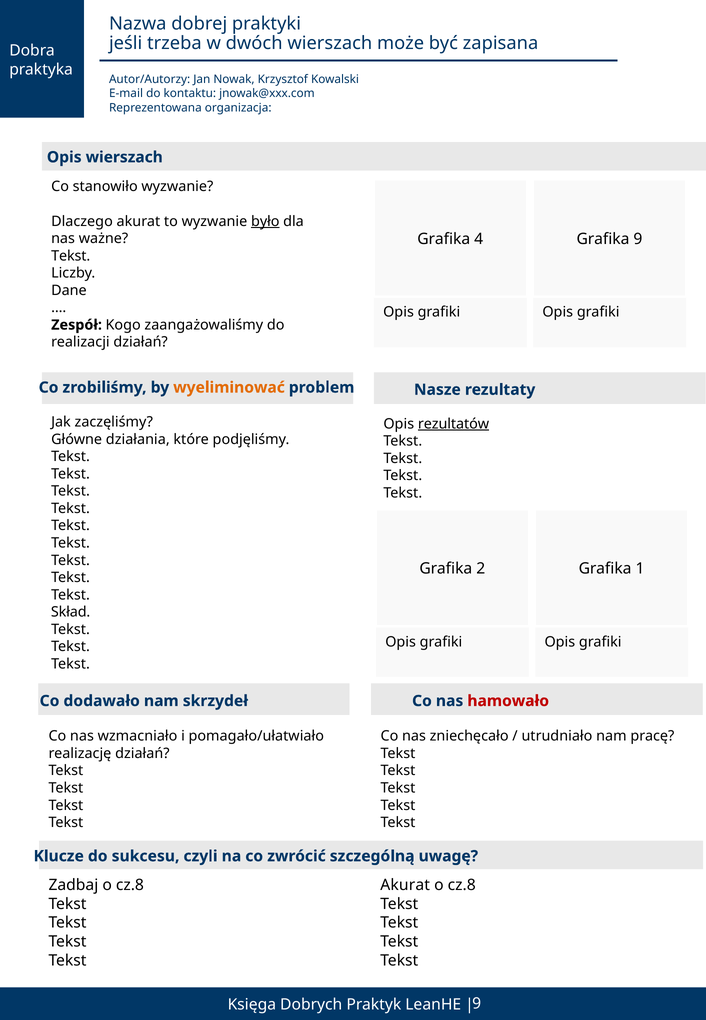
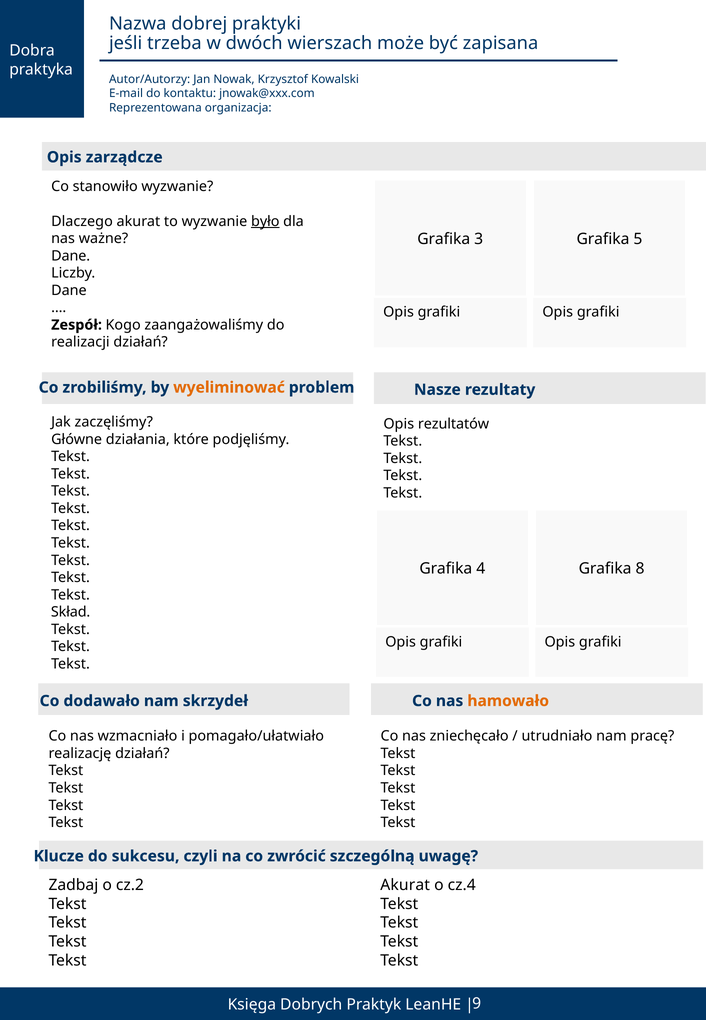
Opis wierszach: wierszach -> zarządcze
4: 4 -> 3
Grafika 9: 9 -> 5
Tekst at (71, 256): Tekst -> Dane
rezultatów underline: present -> none
2: 2 -> 4
1: 1 -> 8
hamowało colour: red -> orange
Zadbaj o cz.8: cz.8 -> cz.2
cz.8 at (462, 885): cz.8 -> cz.4
